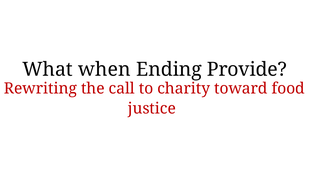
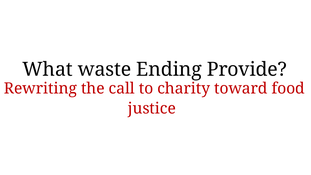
when: when -> waste
